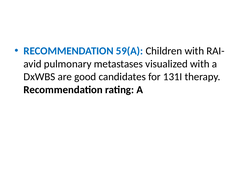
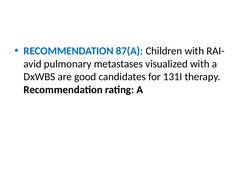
59(A: 59(A -> 87(A
